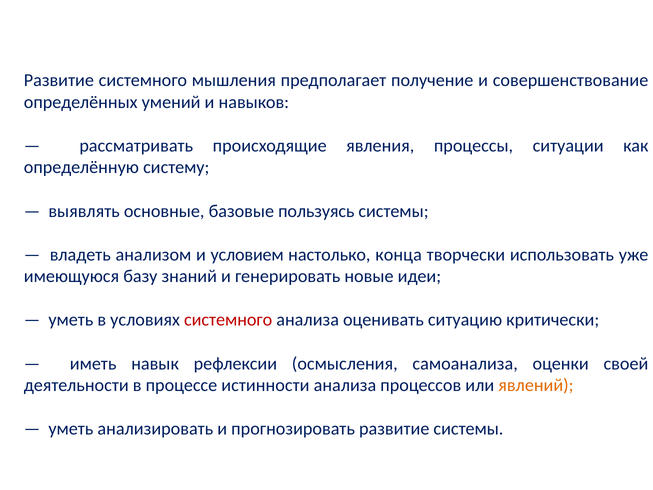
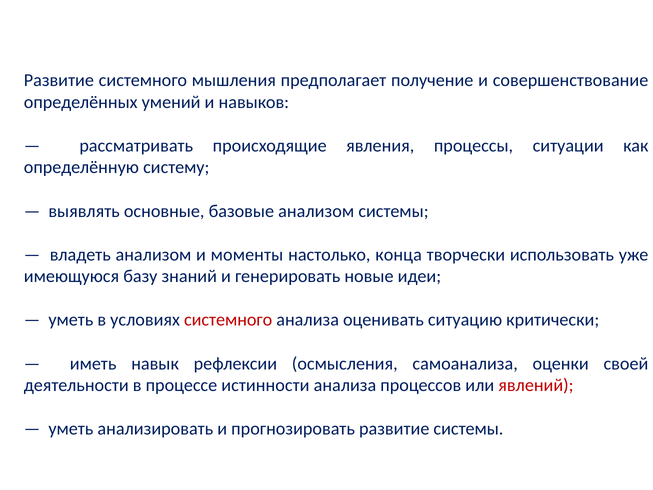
базовые пользуясь: пользуясь -> анализом
условием: условием -> моменты
явлений colour: orange -> red
